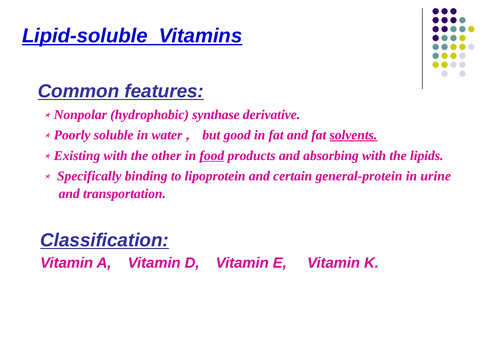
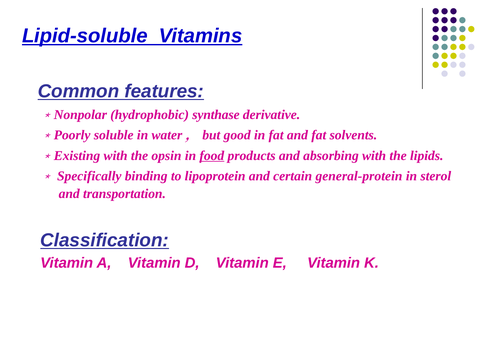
solvents underline: present -> none
other: other -> opsin
urine: urine -> sterol
